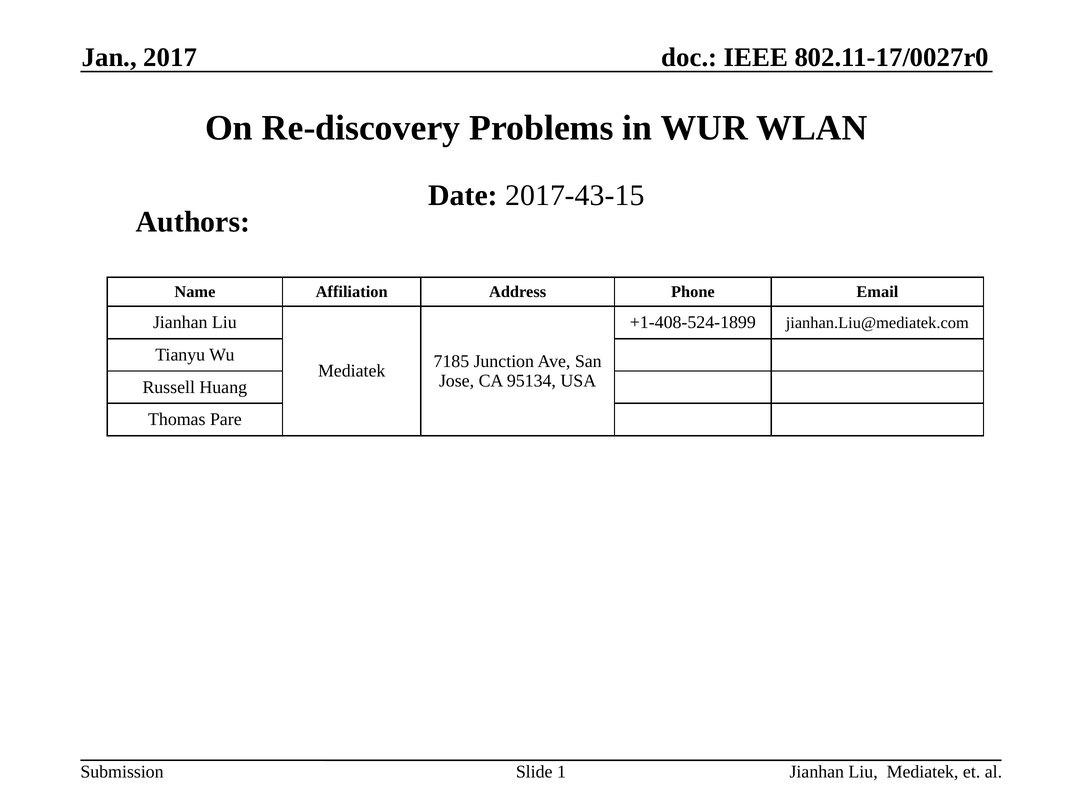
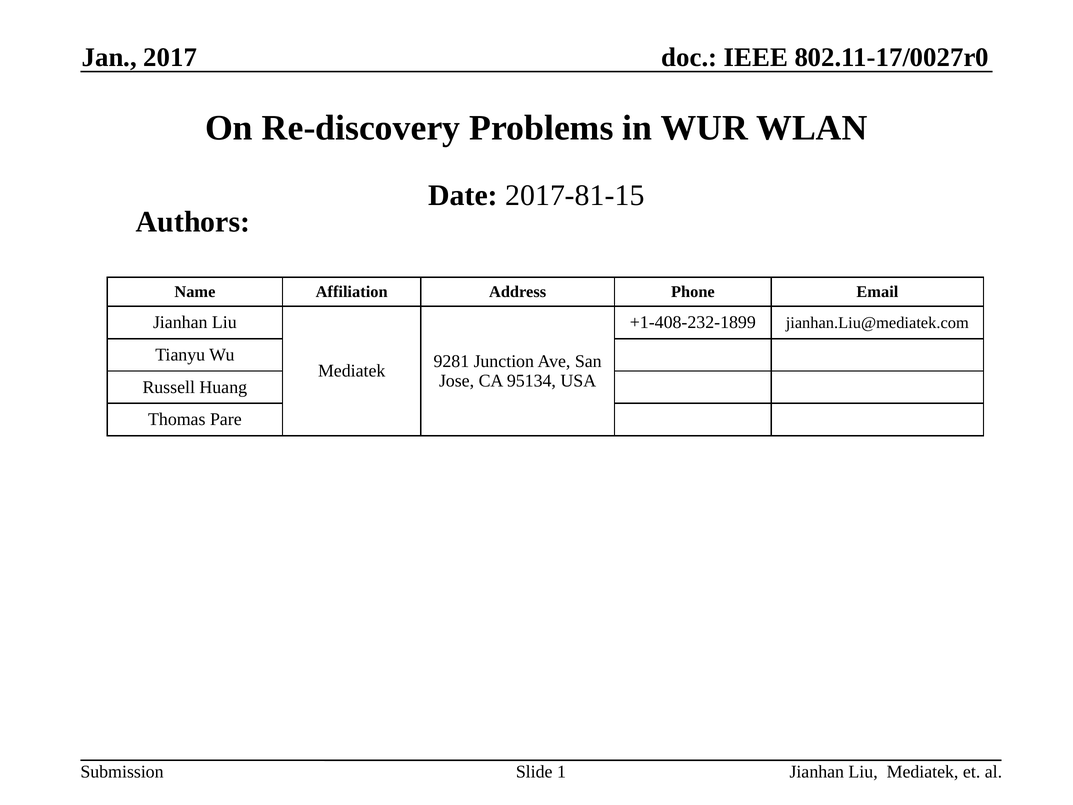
2017-43-15: 2017-43-15 -> 2017-81-15
+1-408-524-1899: +1-408-524-1899 -> +1-408-232-1899
7185: 7185 -> 9281
